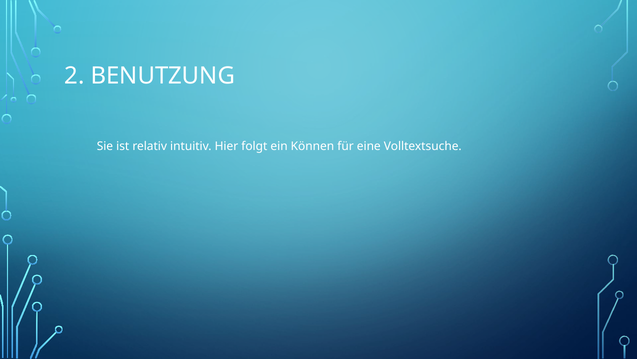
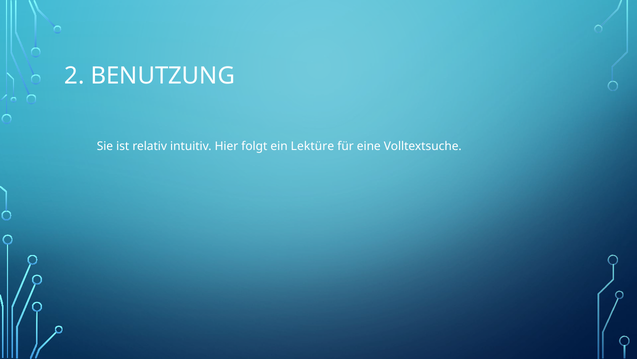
Können: Können -> Lektüre
